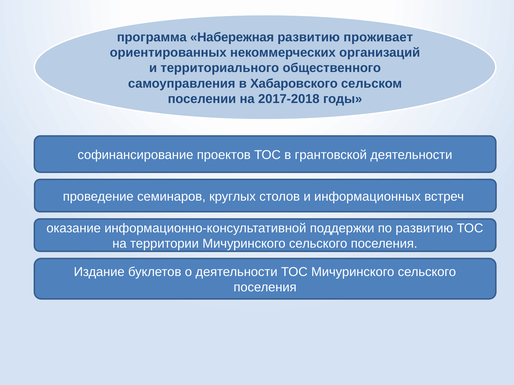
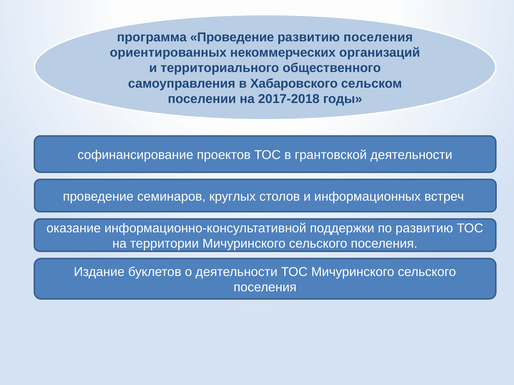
программа Набережная: Набережная -> Проведение
развитию проживает: проживает -> поселения
